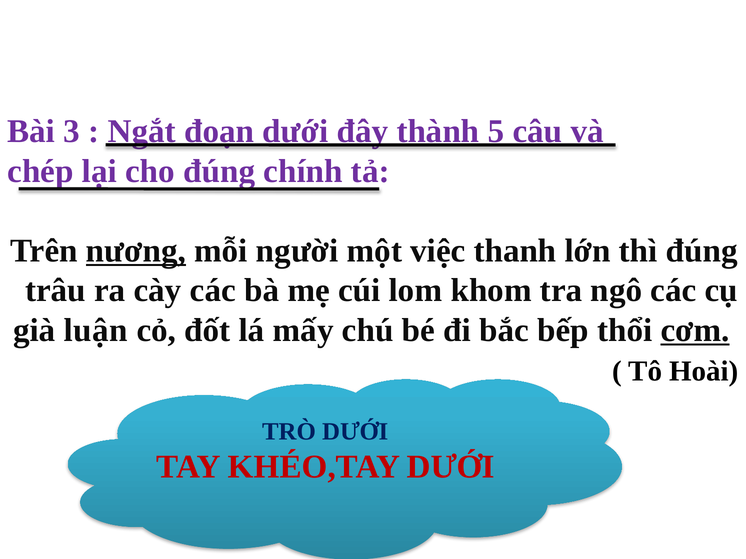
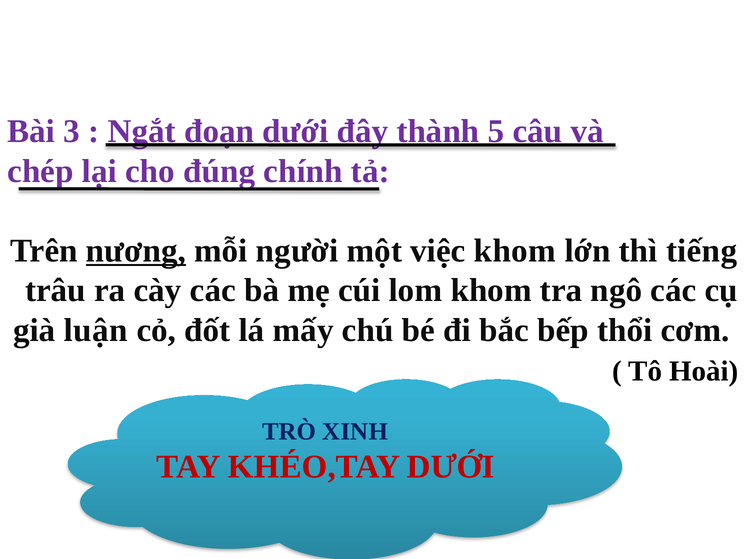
việc thanh: thanh -> khom
thì đúng: đúng -> tiếng
cơm underline: present -> none
TRÒ DƯỚI: DƯỚI -> XINH
